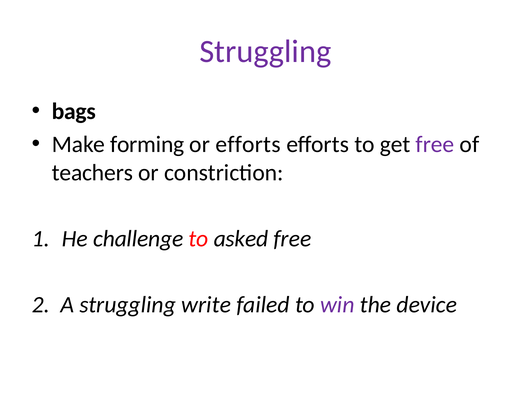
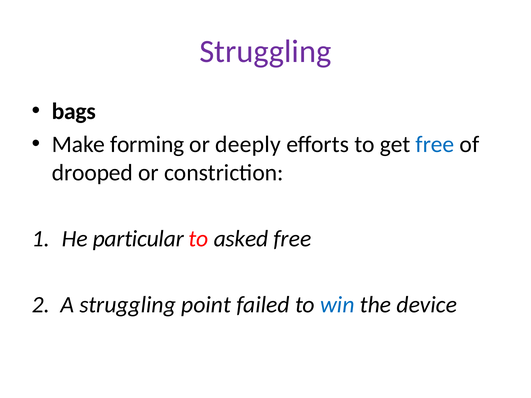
or efforts: efforts -> deeply
free at (435, 144) colour: purple -> blue
teachers: teachers -> drooped
challenge: challenge -> particular
write: write -> point
win colour: purple -> blue
